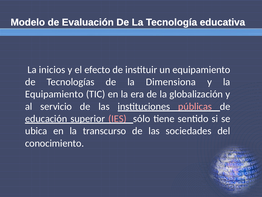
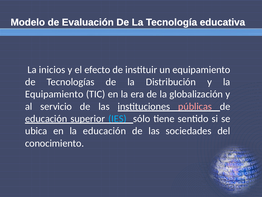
Dimensiona: Dimensiona -> Distribución
IES colour: pink -> light blue
la transcurso: transcurso -> educación
